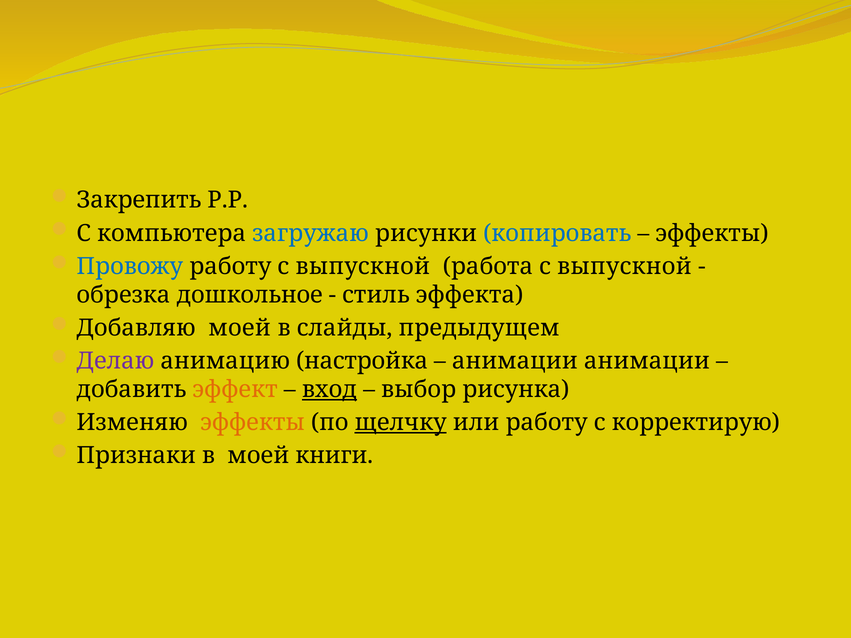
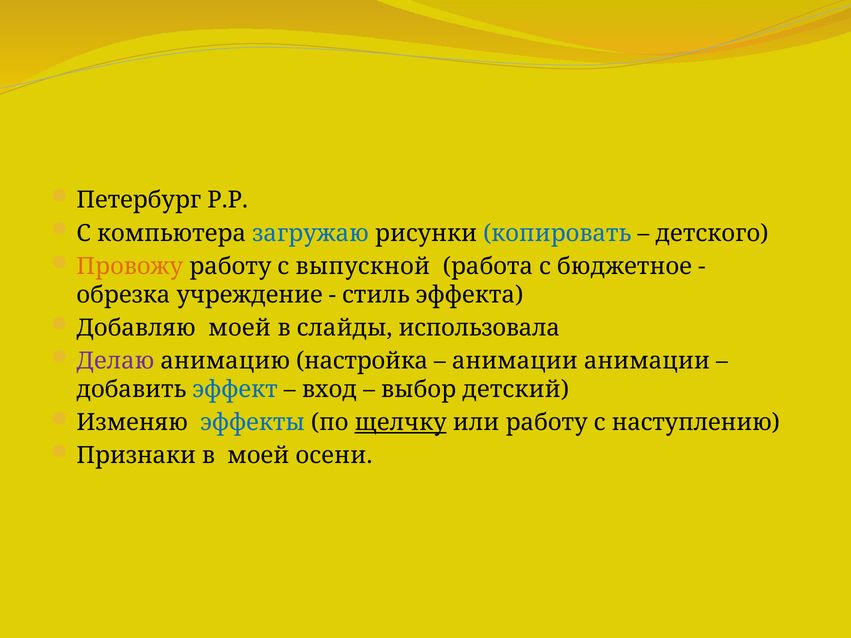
Закрепить: Закрепить -> Петербург
эффекты at (712, 233): эффекты -> детского
Провожу colour: blue -> orange
работа с выпускной: выпускной -> бюджетное
дошкольное: дошкольное -> учреждение
предыдущем: предыдущем -> использовала
эффект colour: orange -> blue
вход underline: present -> none
рисунка: рисунка -> детский
эффекты at (253, 423) colour: orange -> blue
корректирую: корректирую -> наступлению
книги: книги -> осени
